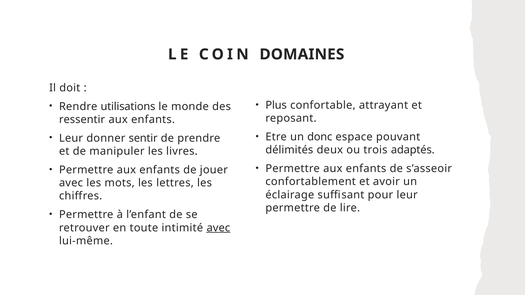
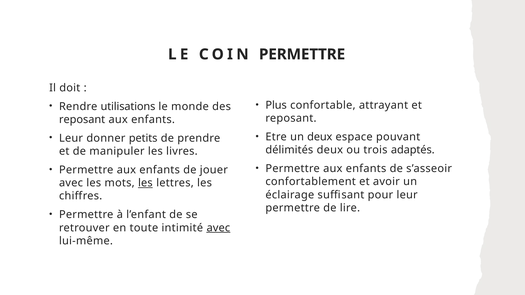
COIN DOMAINES: DOMAINES -> PERMETTRE
ressentir at (82, 120): ressentir -> reposant
un donc: donc -> deux
sentir: sentir -> petits
les at (145, 183) underline: none -> present
